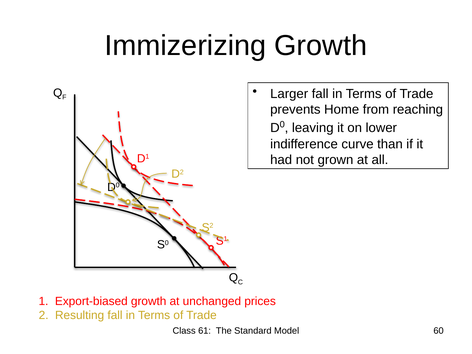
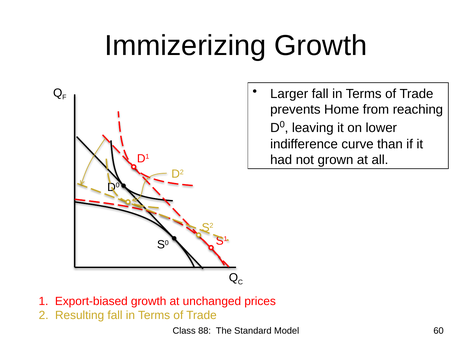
61: 61 -> 88
